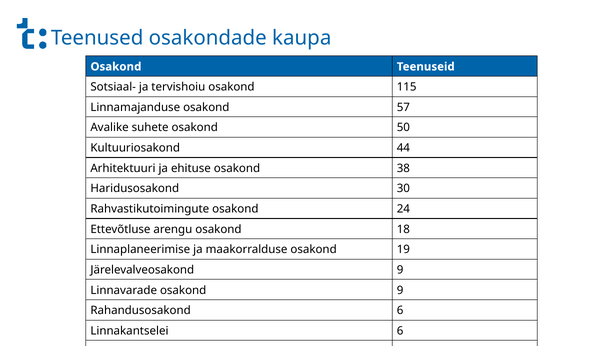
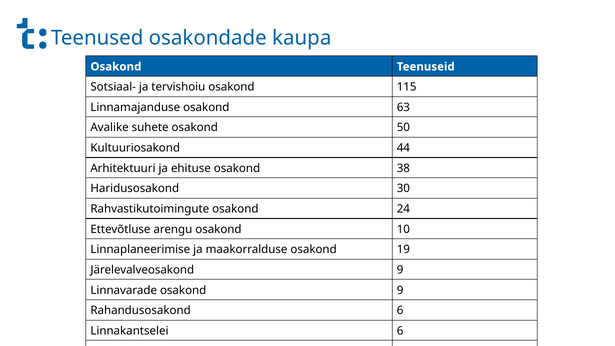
57: 57 -> 63
18: 18 -> 10
